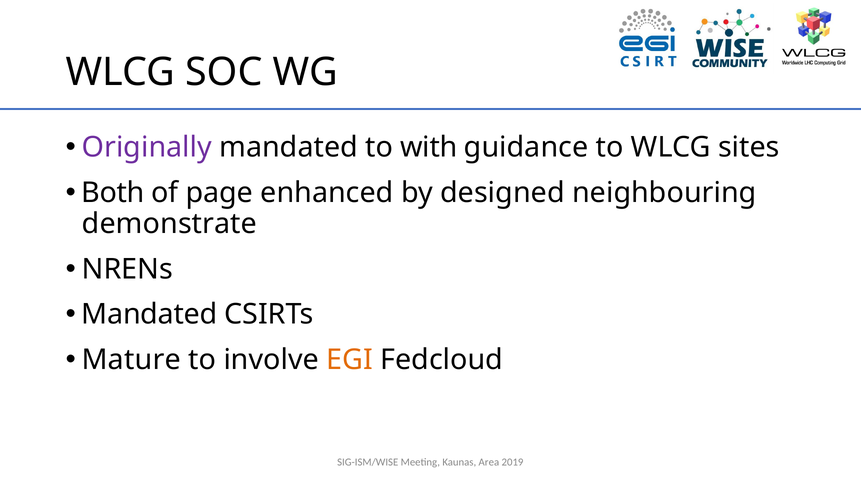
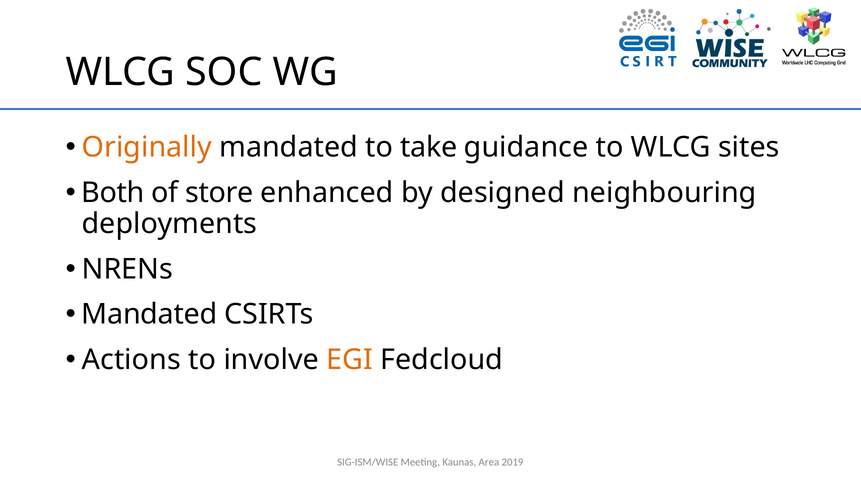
Originally colour: purple -> orange
with: with -> take
page: page -> store
demonstrate: demonstrate -> deployments
Mature: Mature -> Actions
